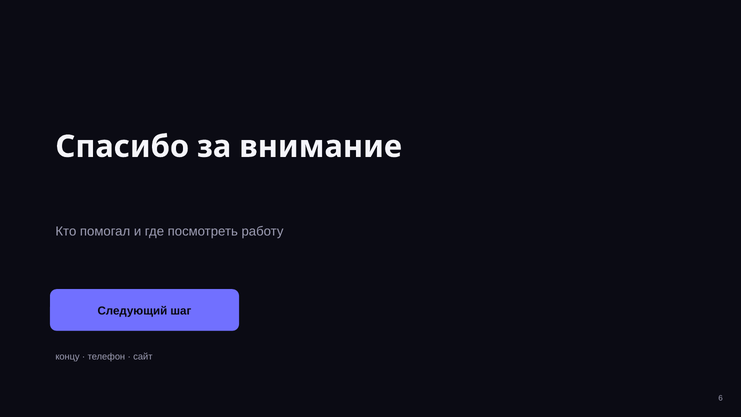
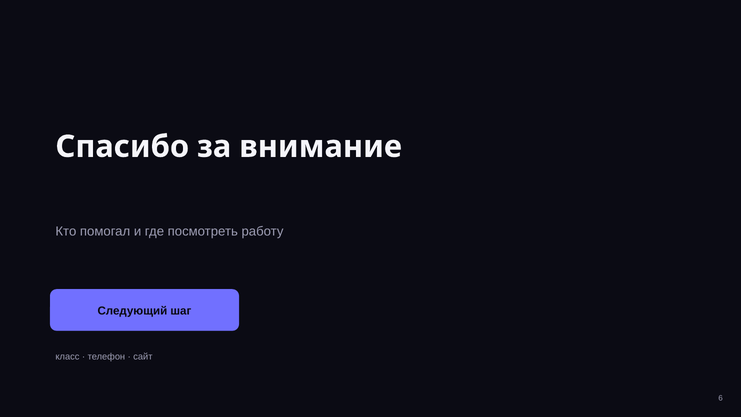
концу: концу -> класс
